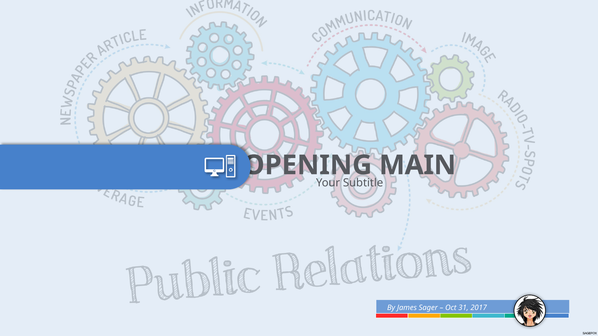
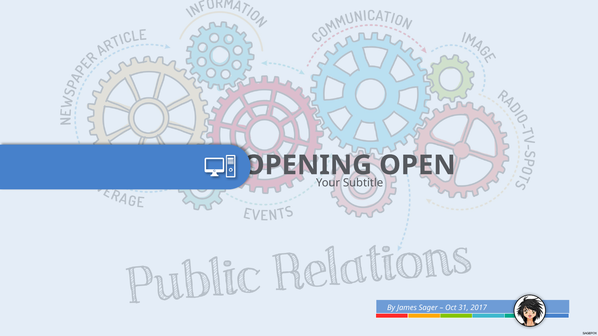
MAIN: MAIN -> OPEN
